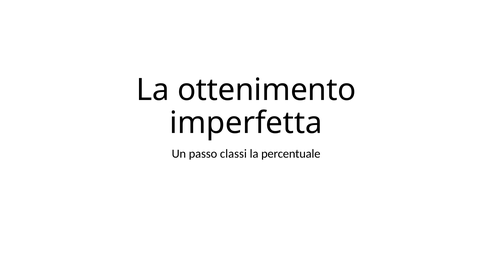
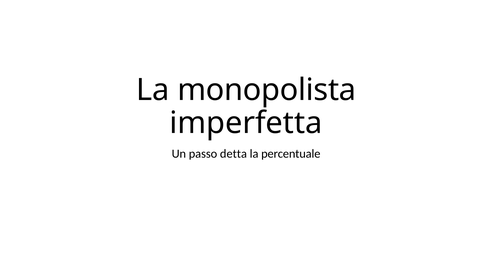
ottenimento: ottenimento -> monopolista
classi: classi -> detta
